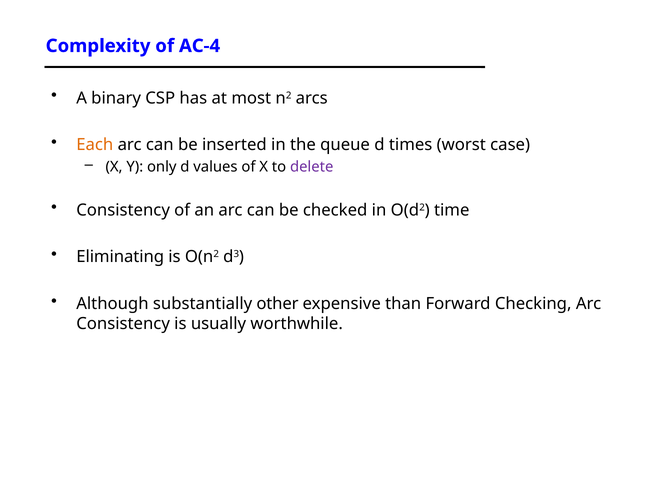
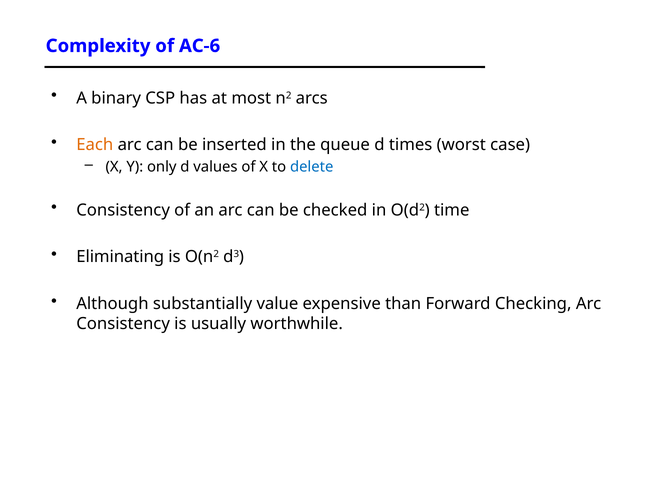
AC-4: AC-4 -> AC-6
delete colour: purple -> blue
other: other -> value
